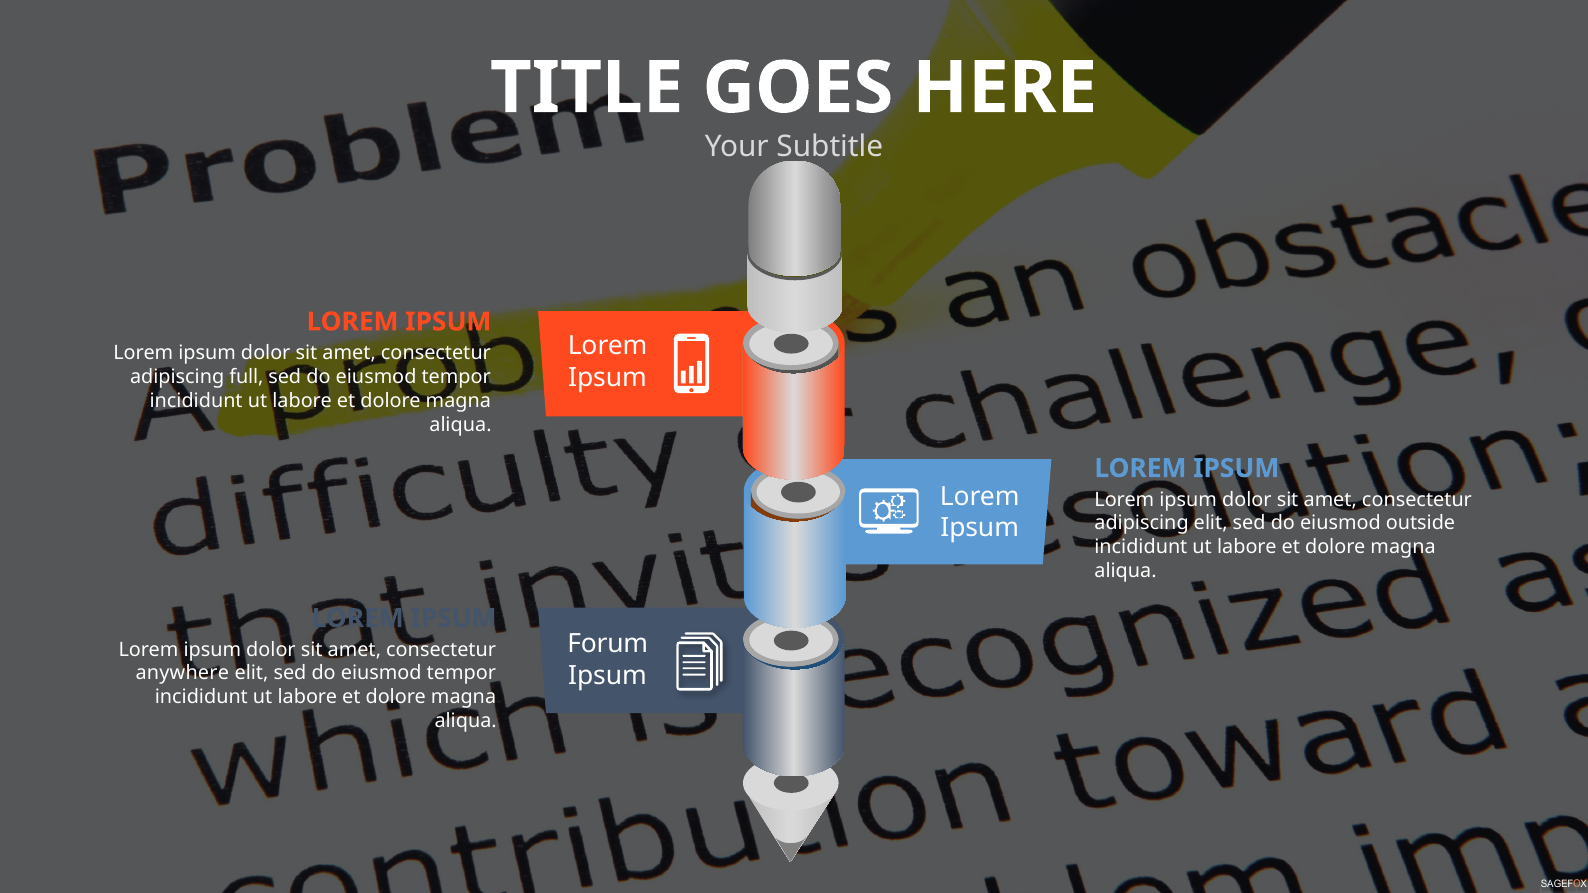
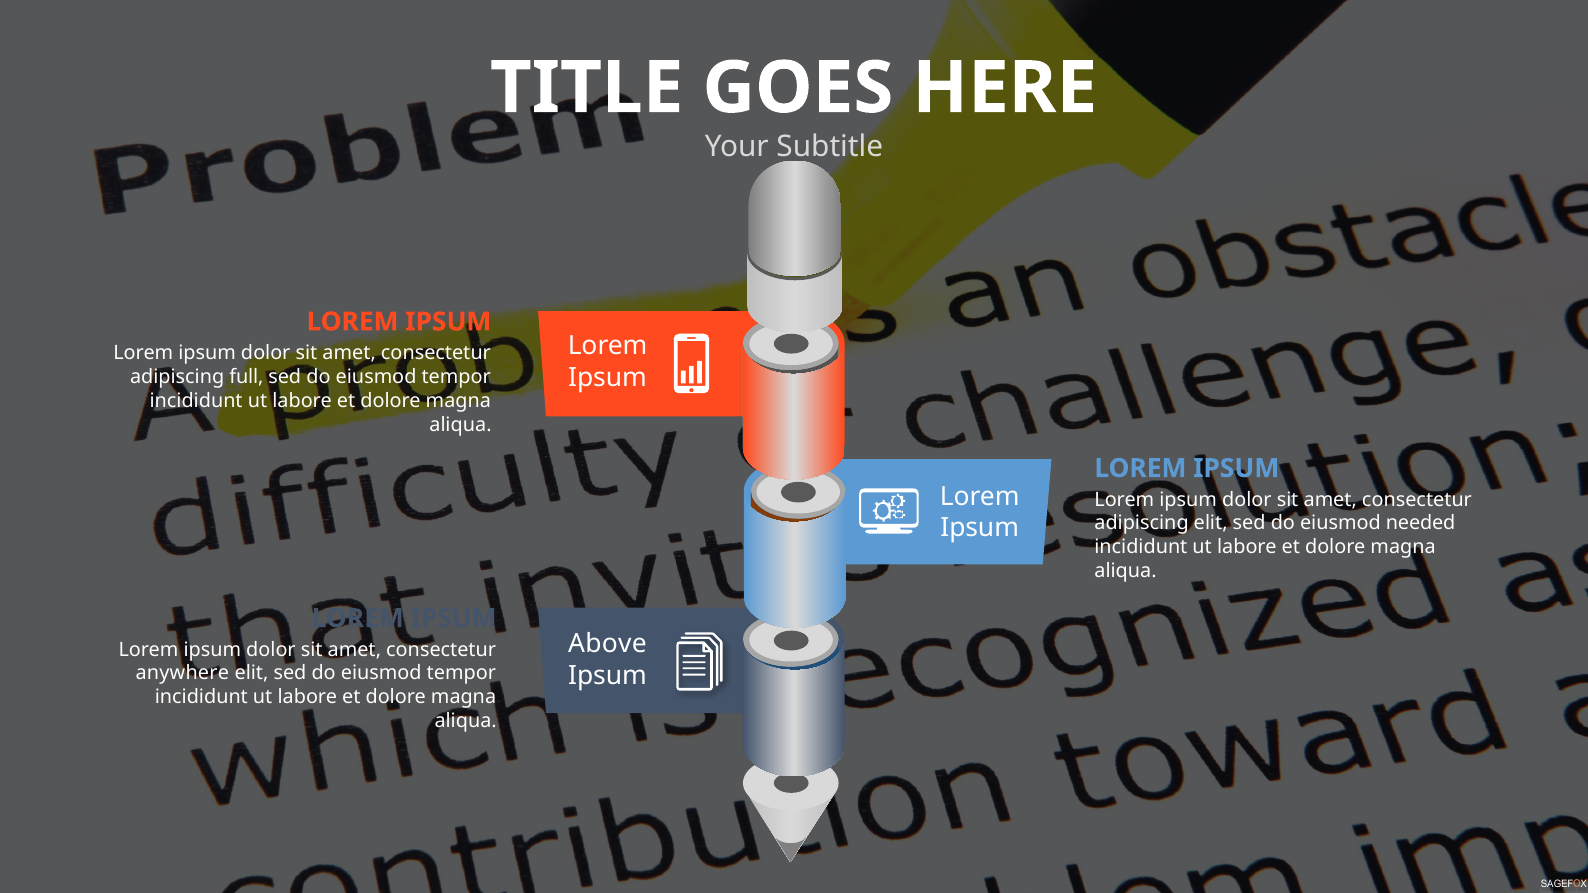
outside: outside -> needed
Forum: Forum -> Above
